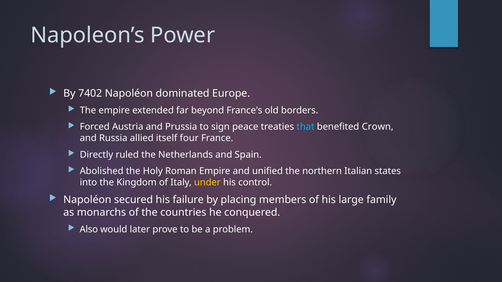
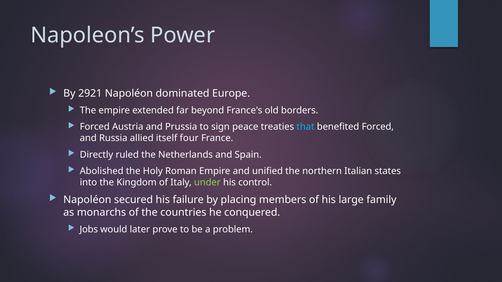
7402: 7402 -> 2921
benefited Crown: Crown -> Forced
under colour: yellow -> light green
Also: Also -> Jobs
